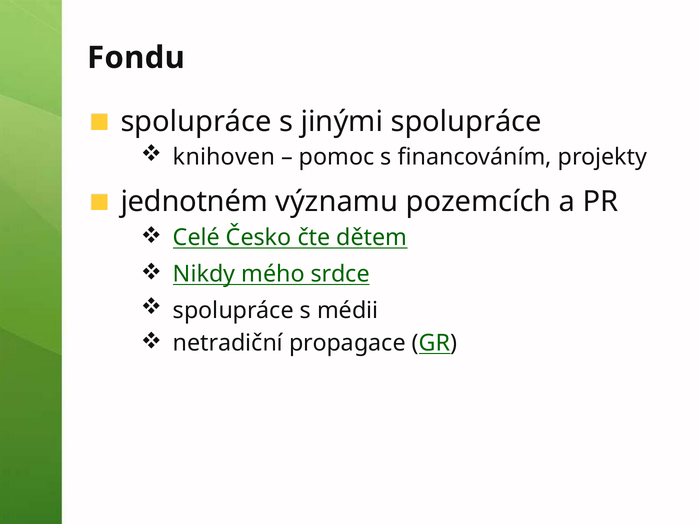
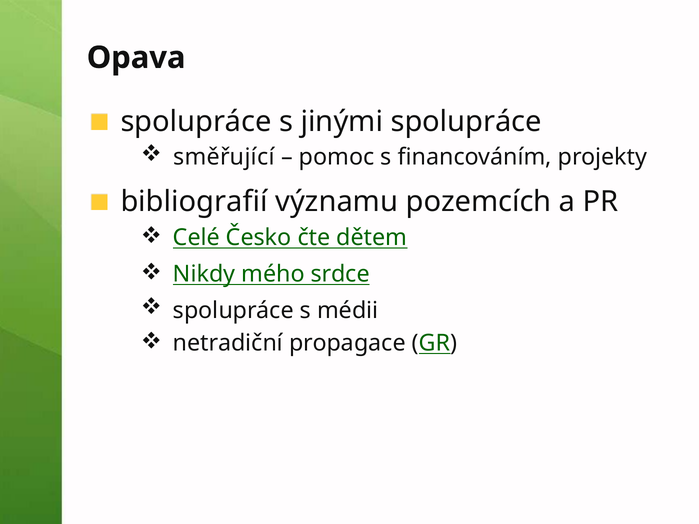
Fondu: Fondu -> Opava
knihoven: knihoven -> směřující
jednotném: jednotném -> bibliografií
